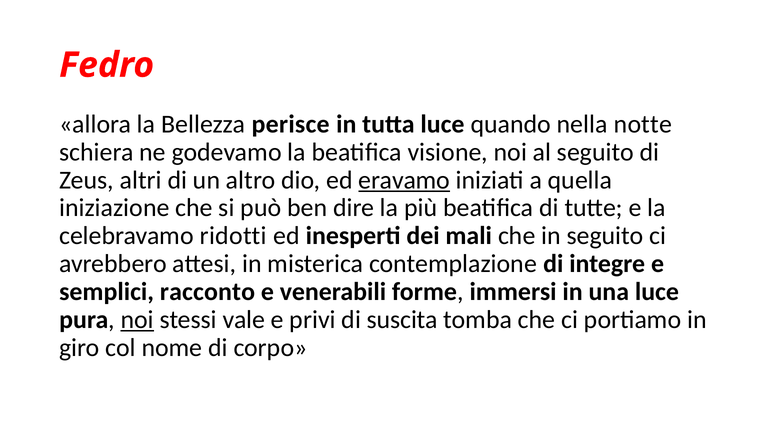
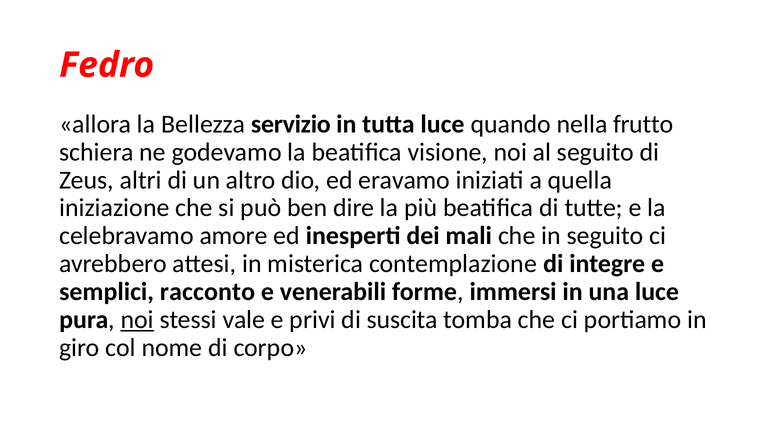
perisce: perisce -> servizio
notte: notte -> frutto
eravamo underline: present -> none
ridotti: ridotti -> amore
